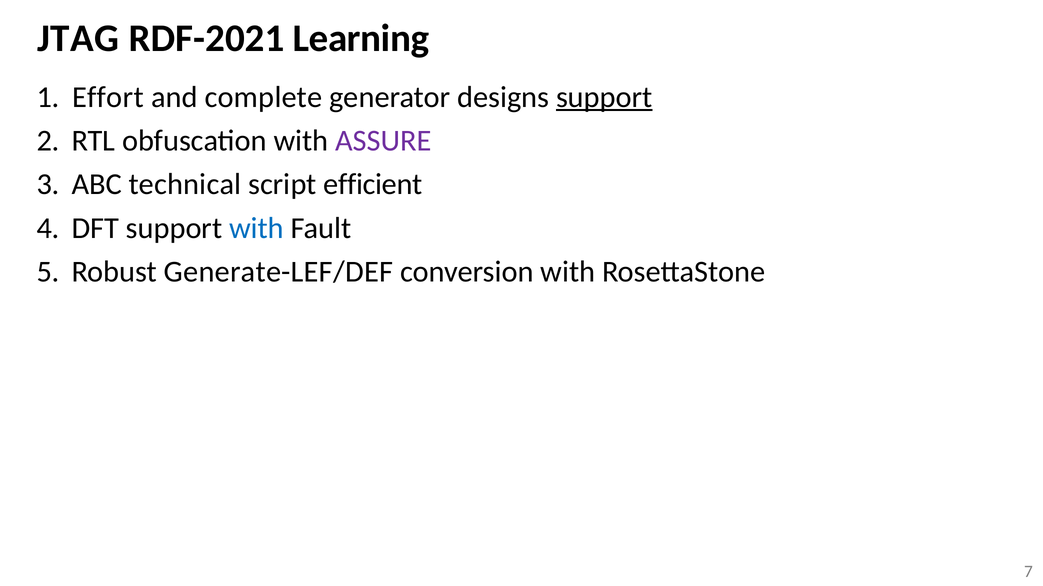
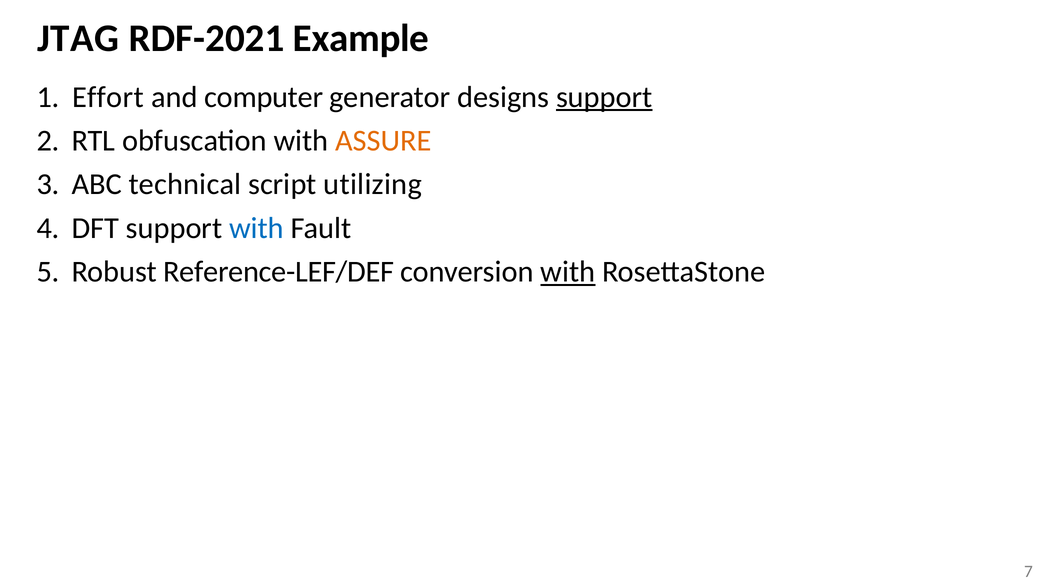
Learning: Learning -> Example
complete: complete -> computer
ASSURE colour: purple -> orange
efficient: efficient -> utilizing
Generate-LEF/DEF: Generate-LEF/DEF -> Reference-LEF/DEF
with at (568, 272) underline: none -> present
